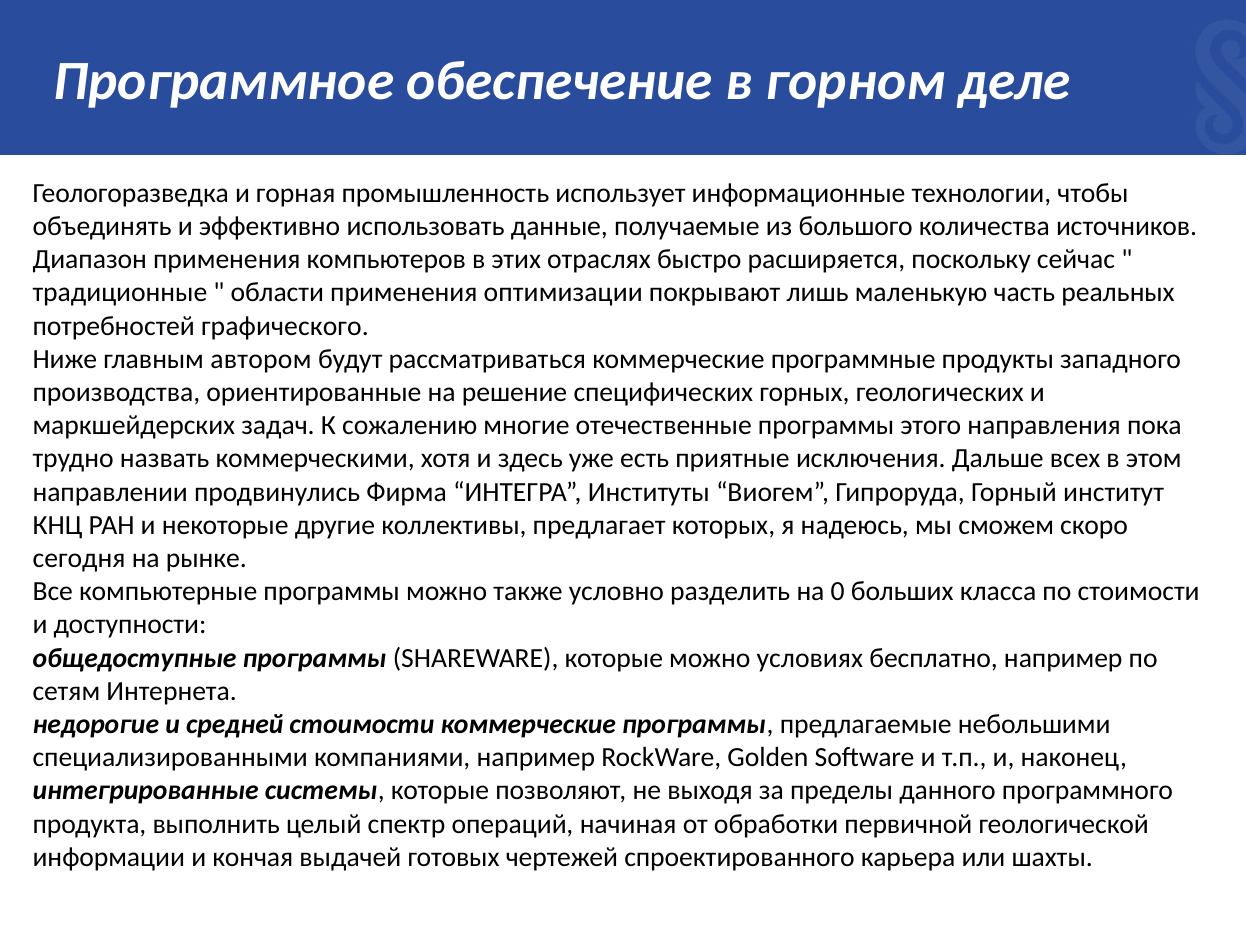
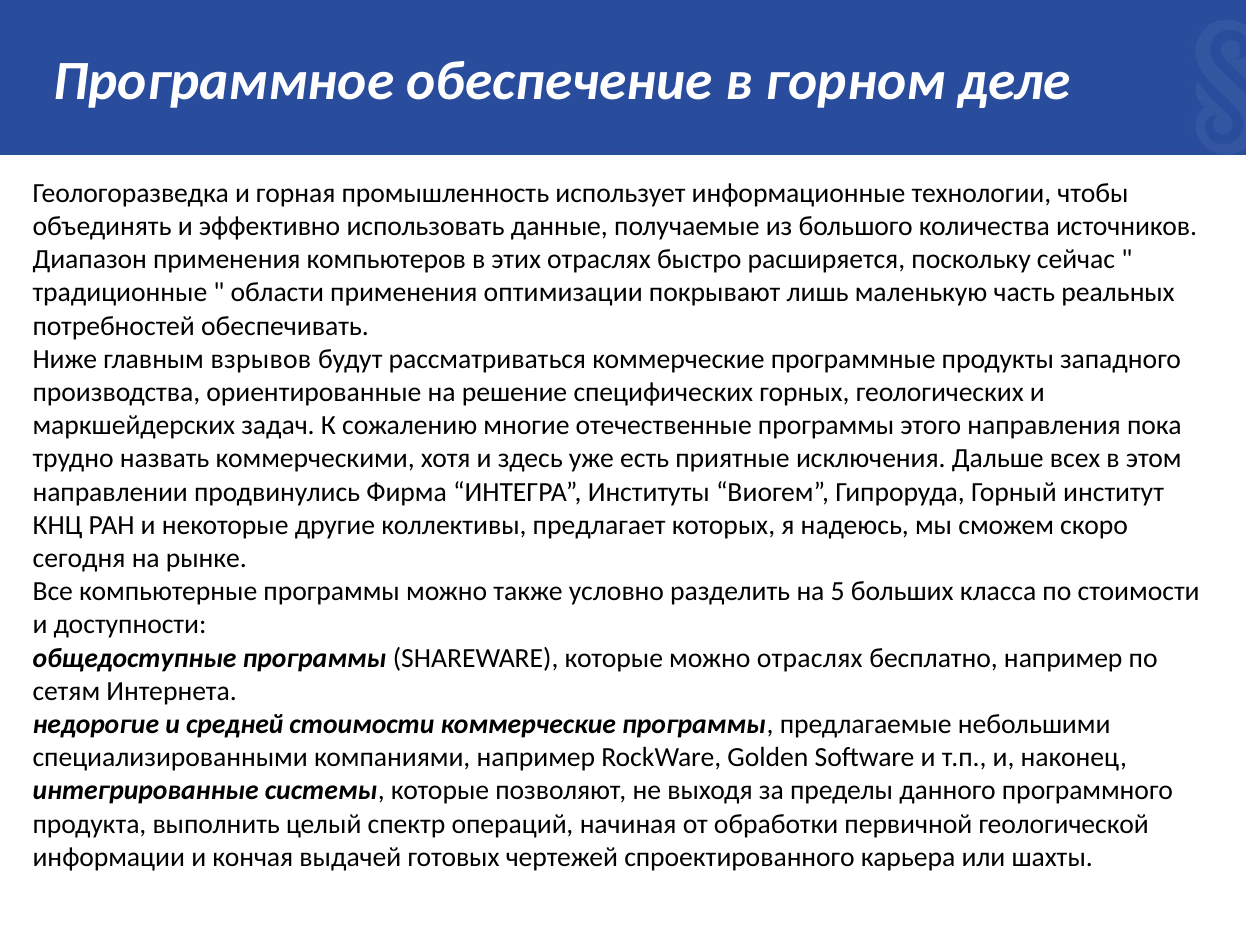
графического: графического -> обеспечивать
автором: автором -> взрывов
0: 0 -> 5
можно условиях: условиях -> отраслях
